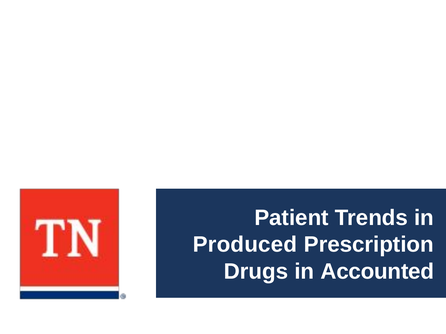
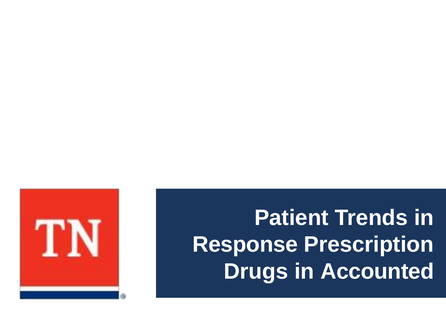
Produced: Produced -> Response
